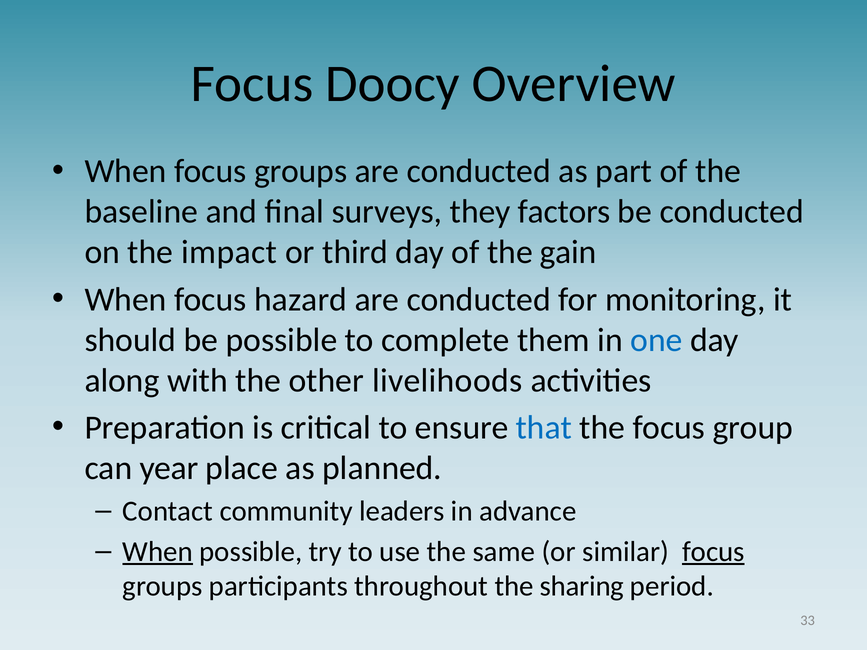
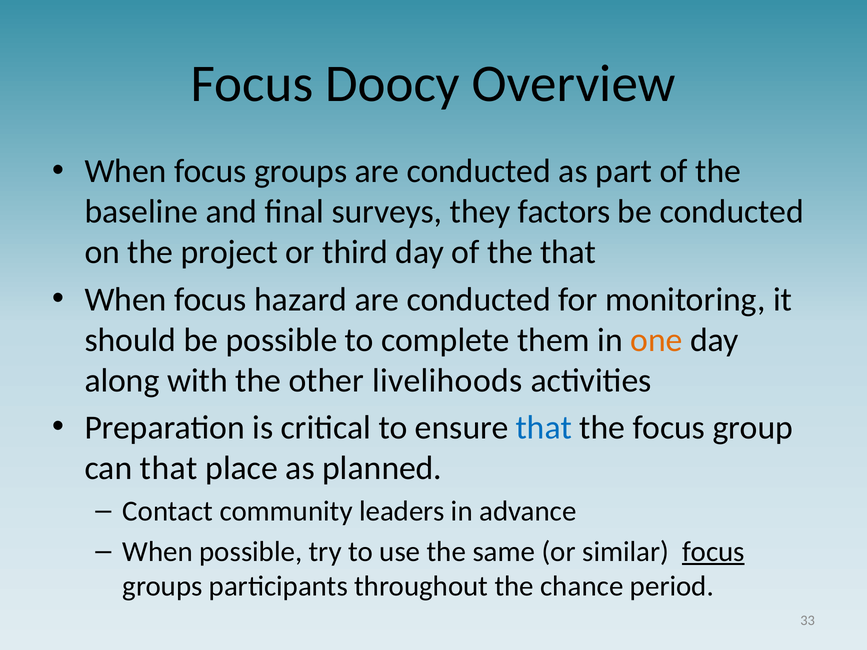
impact: impact -> project
the gain: gain -> that
one colour: blue -> orange
can year: year -> that
When at (158, 552) underline: present -> none
sharing: sharing -> chance
